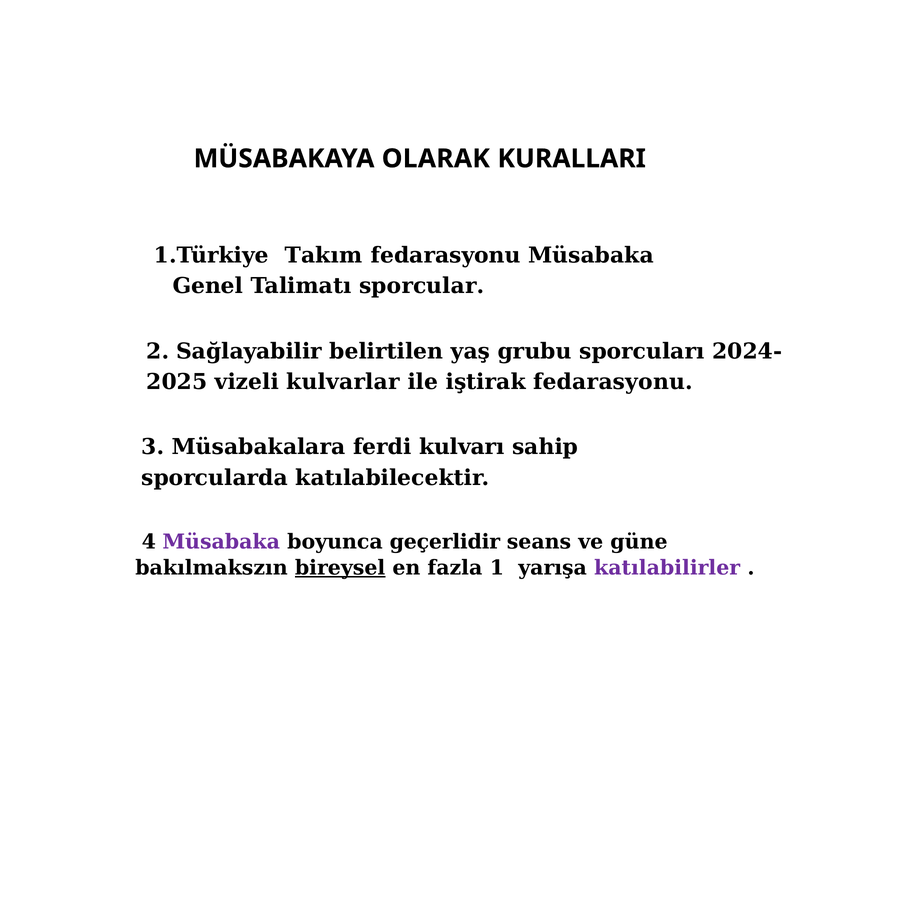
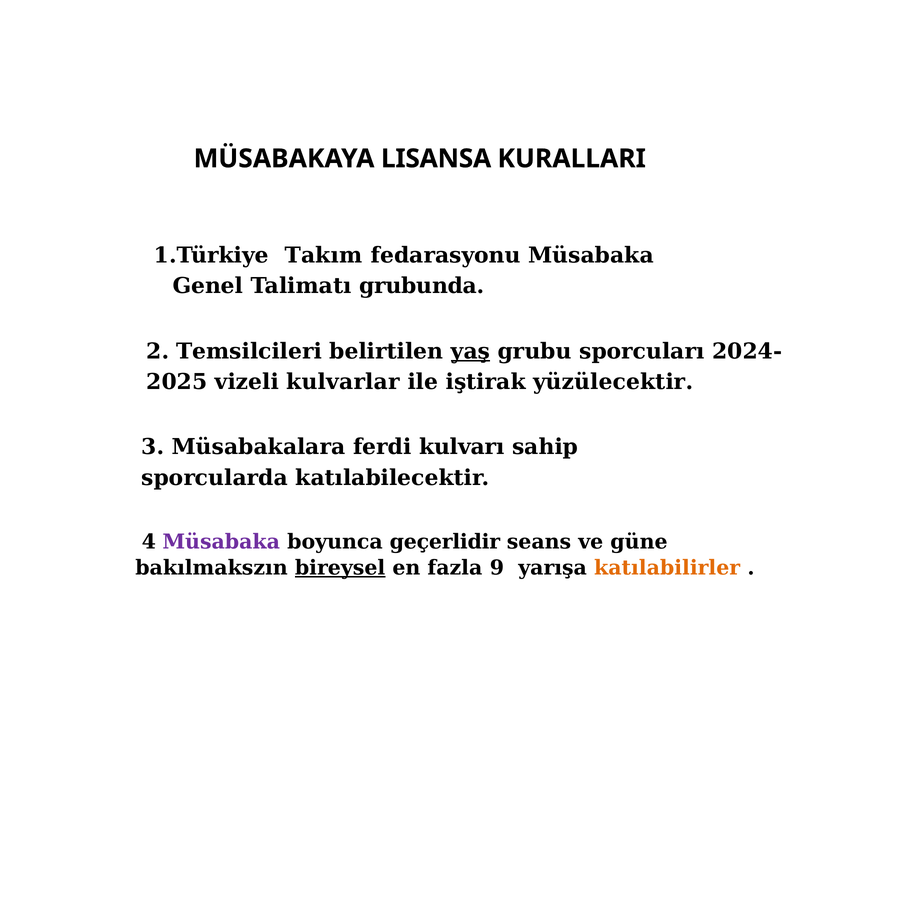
OLARAK: OLARAK -> LISANSA
sporcular: sporcular -> grubunda
Sağlayabilir: Sağlayabilir -> Temsilcileri
yaş underline: none -> present
iştirak fedarasyonu: fedarasyonu -> yüzülecektir
1: 1 -> 9
katılabilirler colour: purple -> orange
